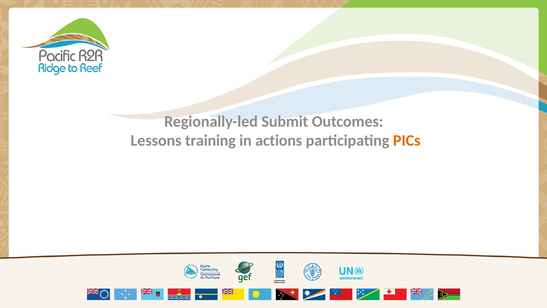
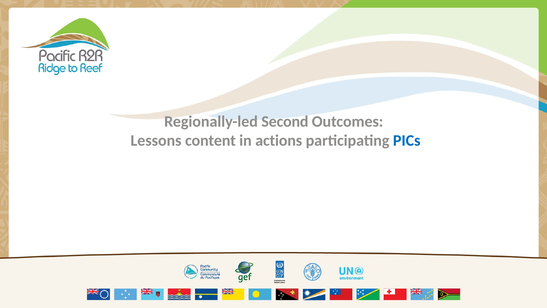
Submit: Submit -> Second
training: training -> content
PICs colour: orange -> blue
